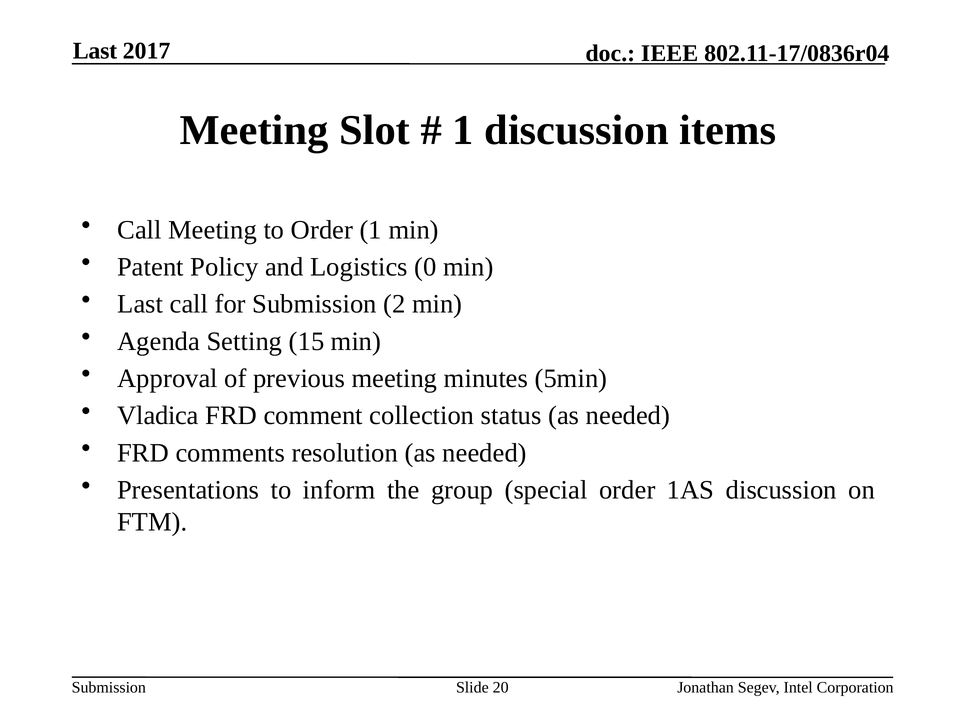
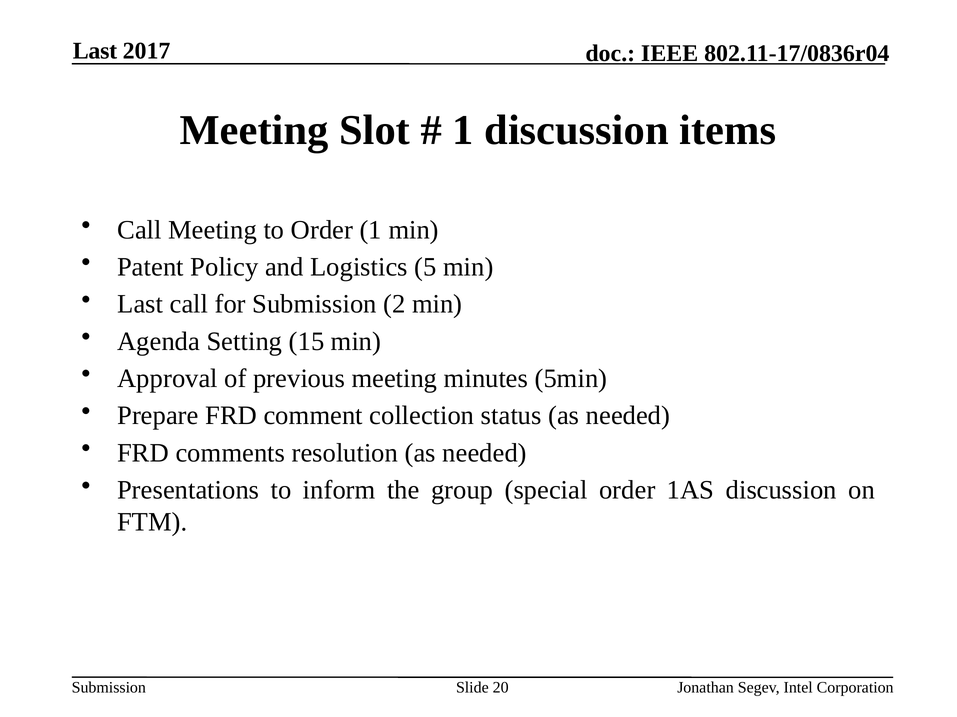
0: 0 -> 5
Vladica: Vladica -> Prepare
